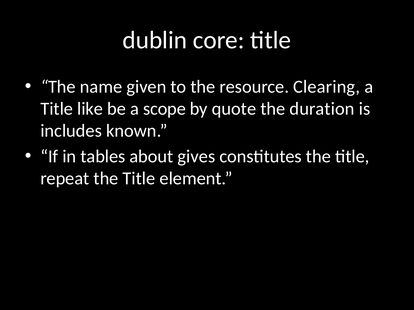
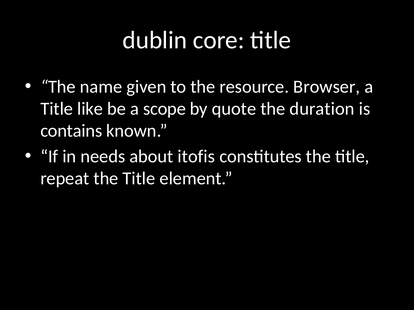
Clearing: Clearing -> Browser
includes: includes -> contains
tables: tables -> needs
gives: gives -> itofis
